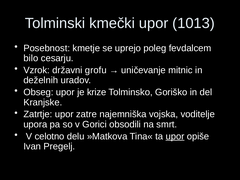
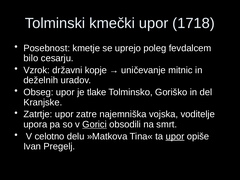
1013: 1013 -> 1718
grofu: grofu -> kopje
krize: krize -> tlake
Gorici underline: none -> present
